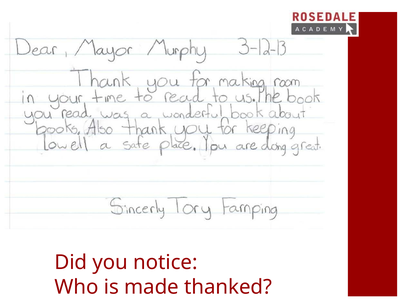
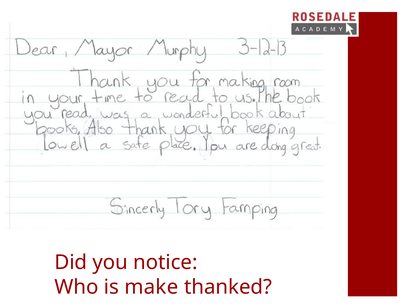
made: made -> make
